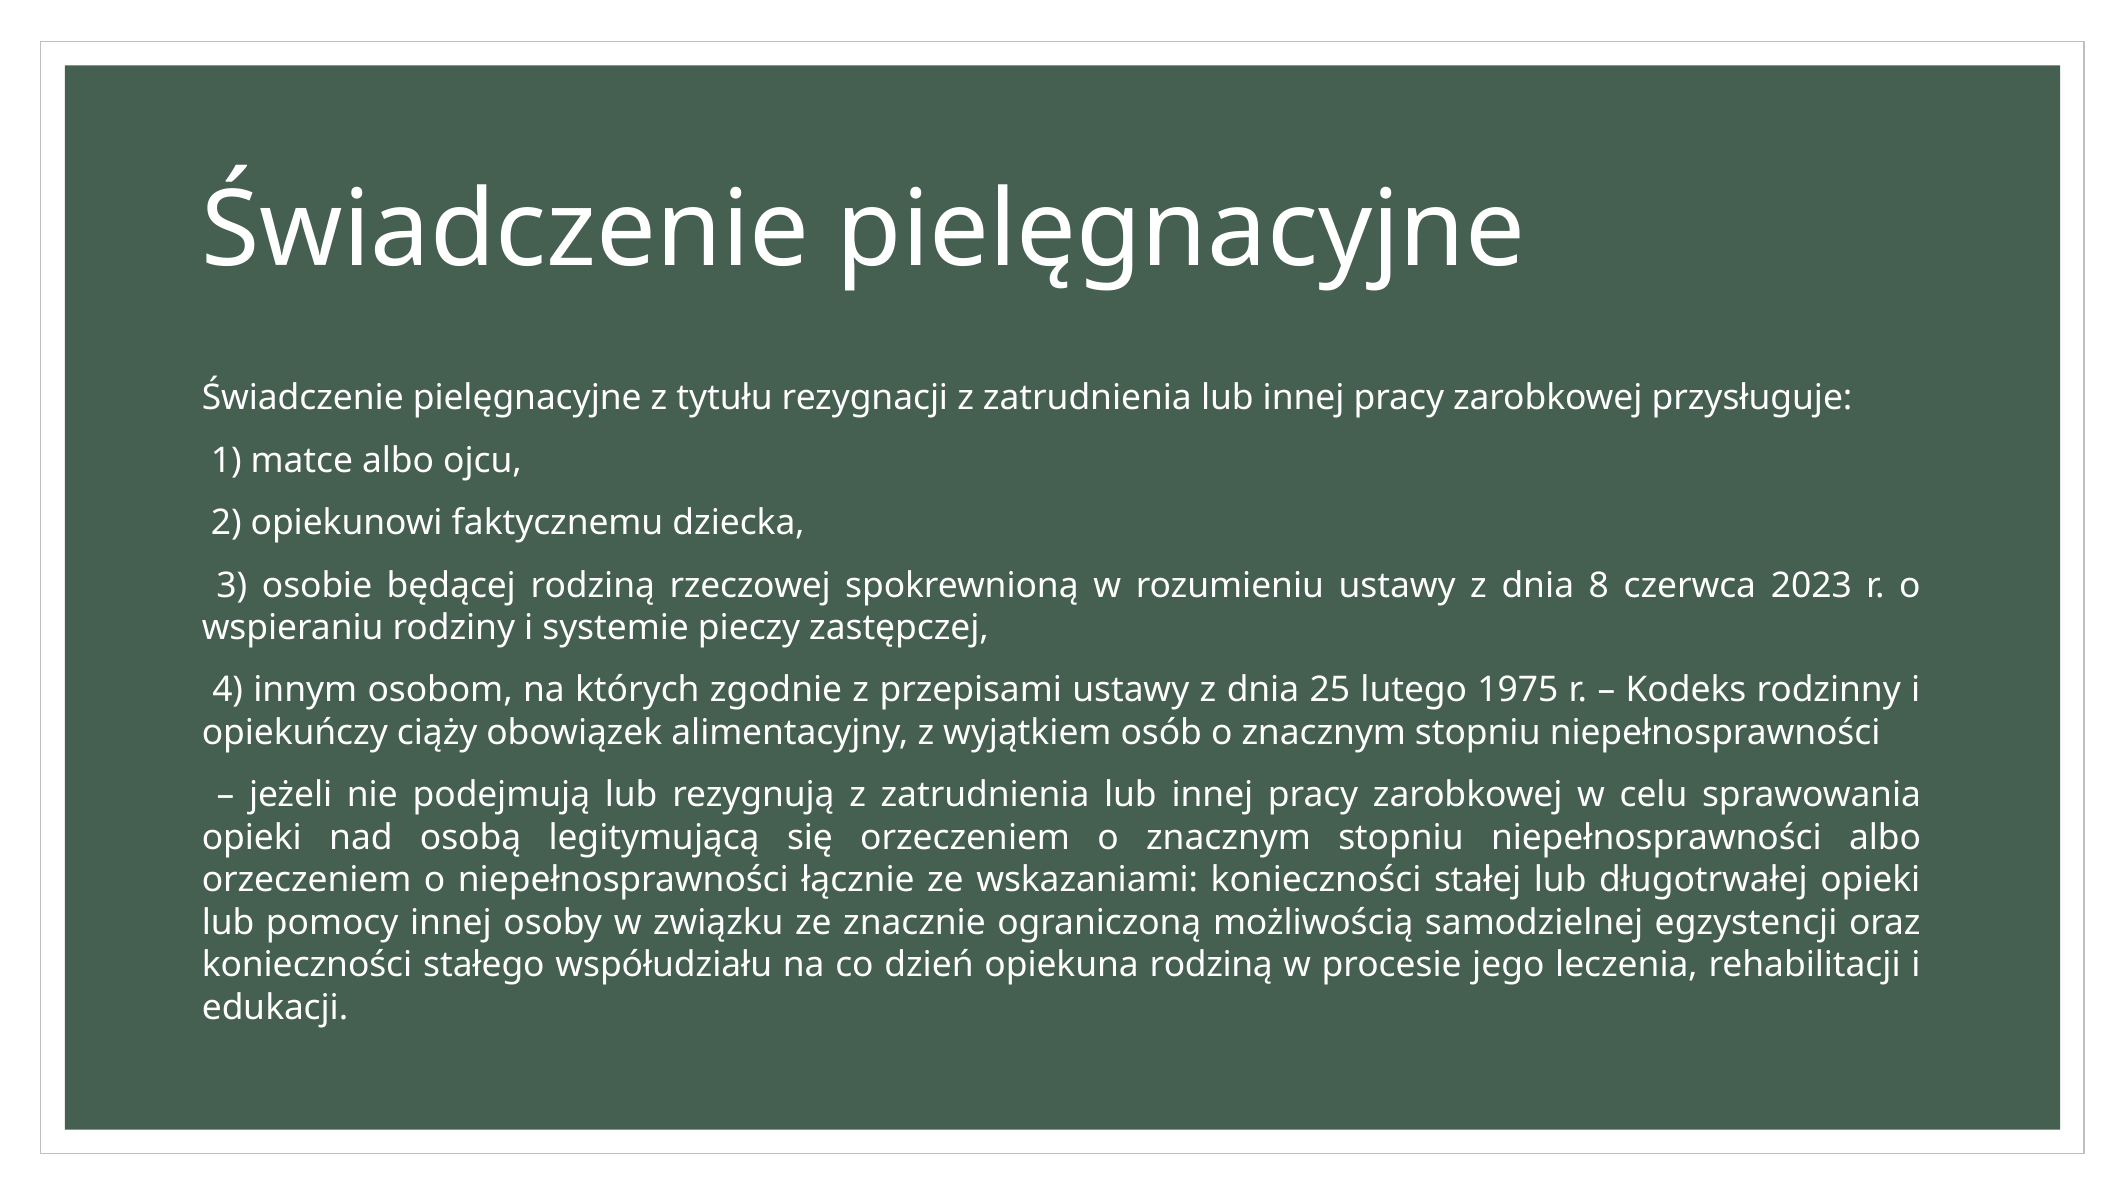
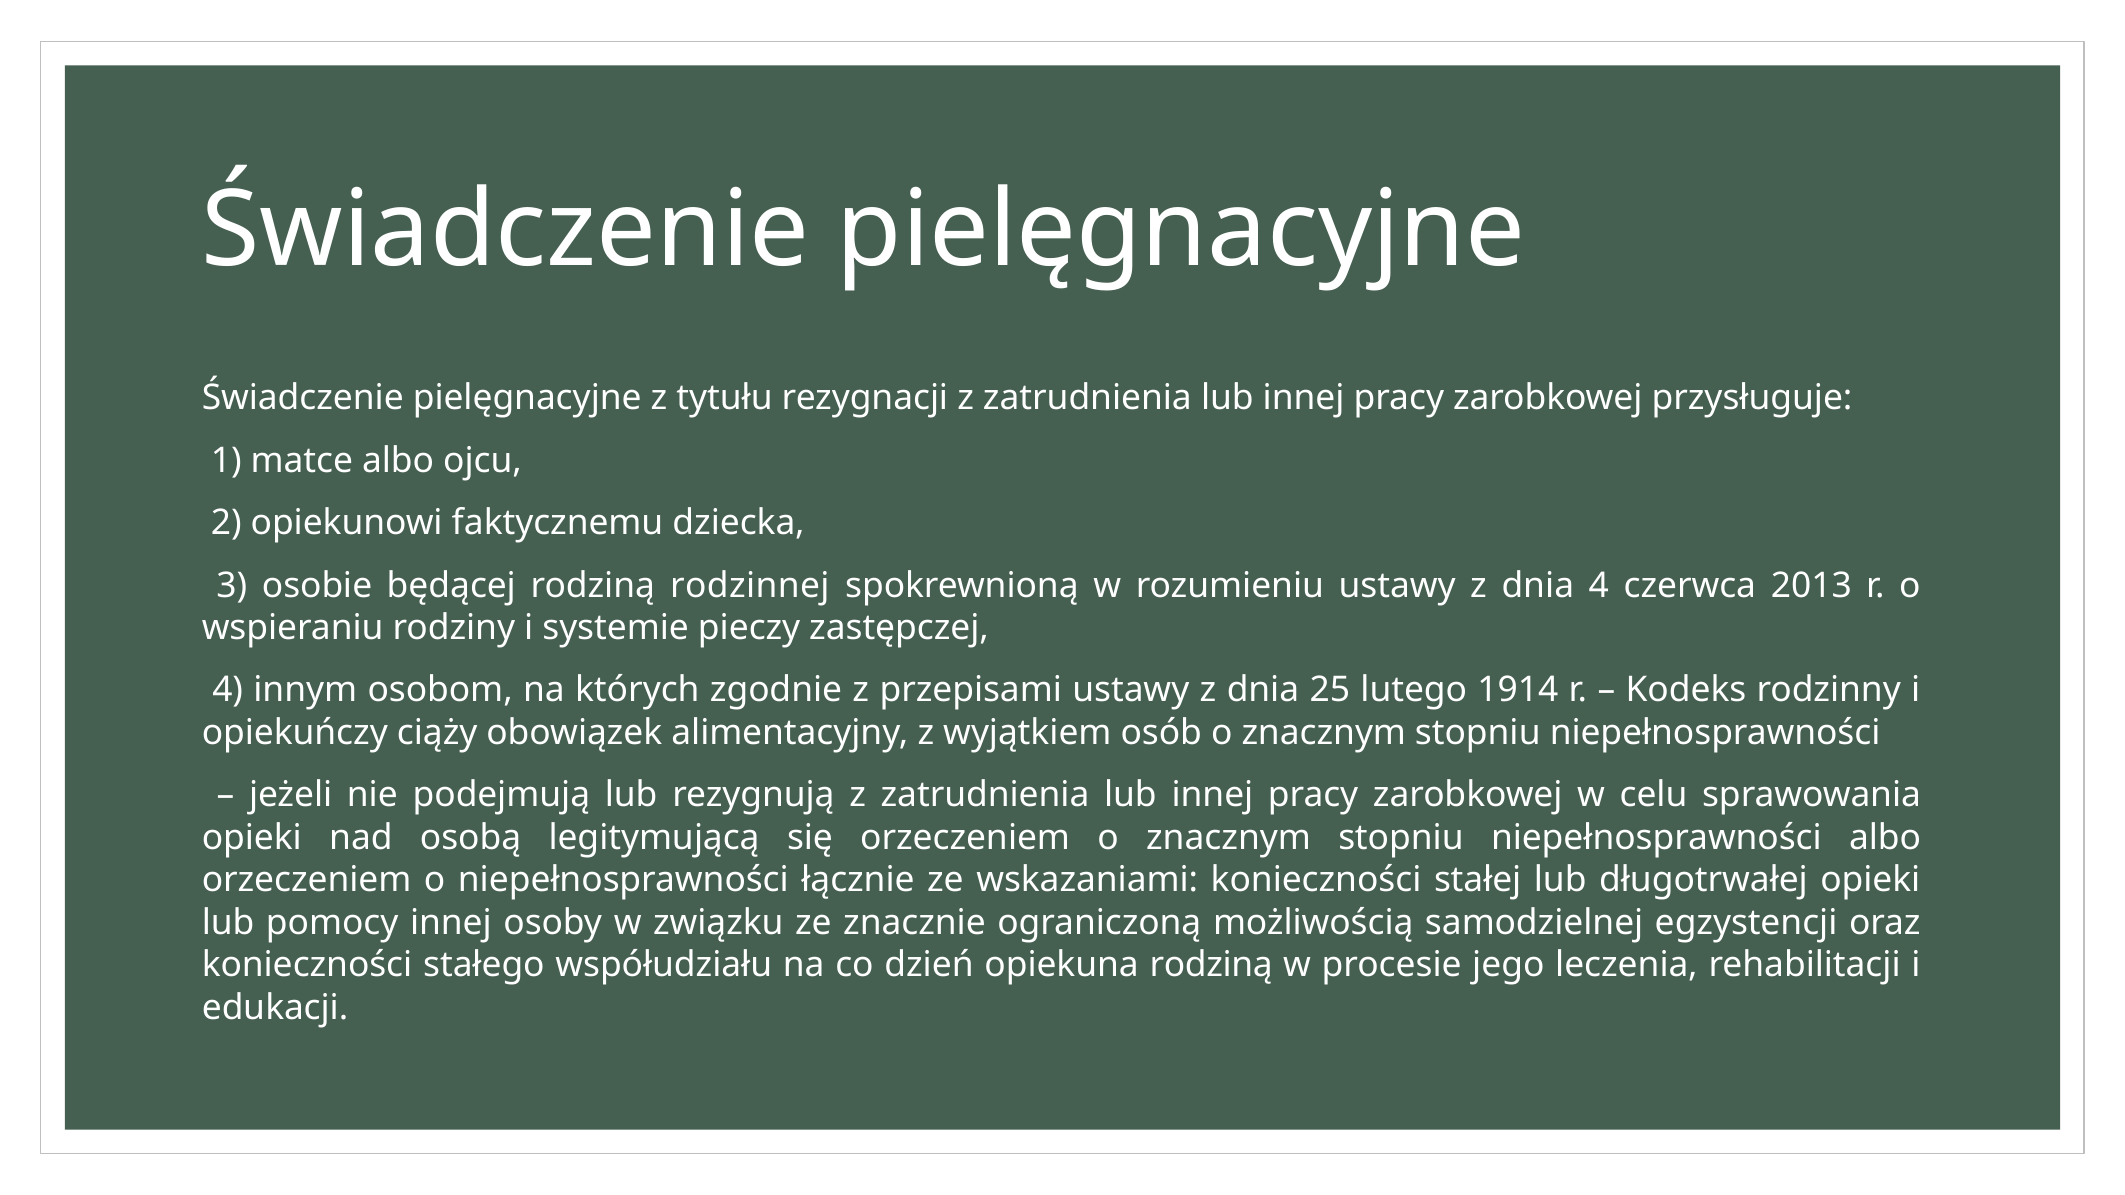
rzeczowej: rzeczowej -> rodzinnej
dnia 8: 8 -> 4
2023: 2023 -> 2013
1975: 1975 -> 1914
